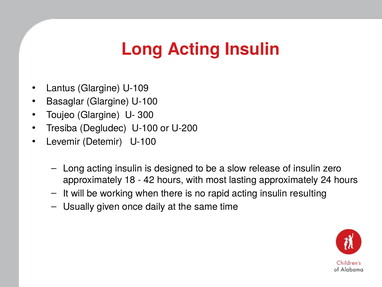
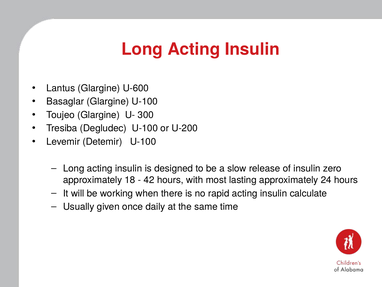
U-109: U-109 -> U-600
resulting: resulting -> calculate
